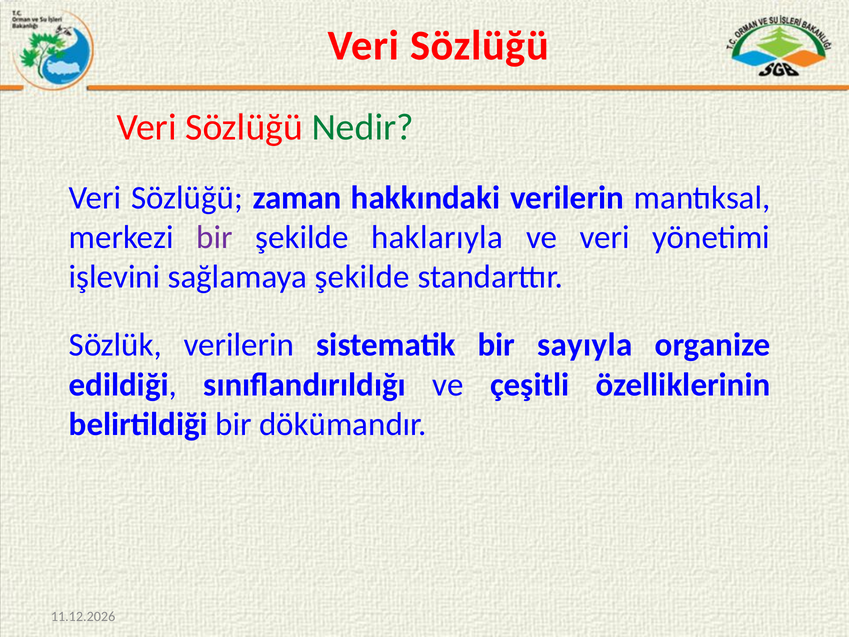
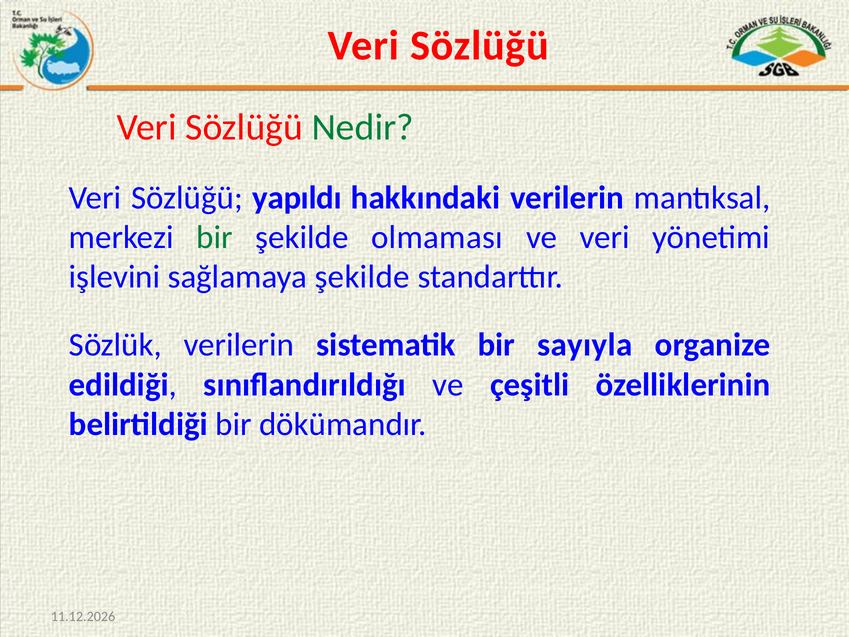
zaman: zaman -> yapıldı
bir at (215, 237) colour: purple -> green
haklarıyla: haklarıyla -> olmaması
